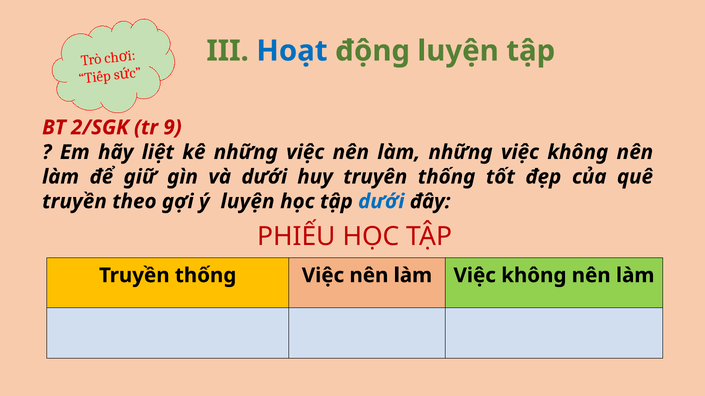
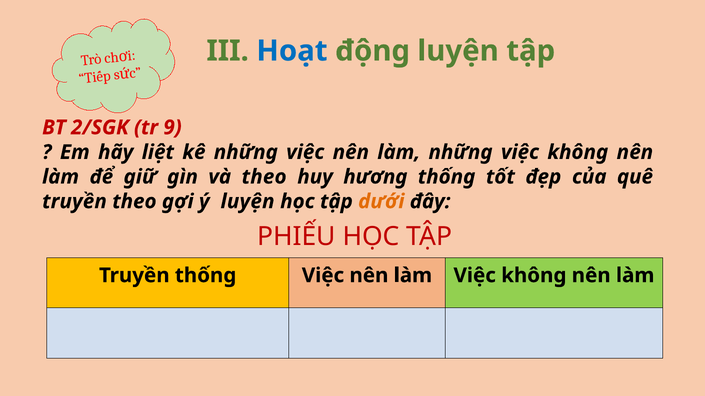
và dưới: dưới -> theo
truyên: truyên -> hương
dưới at (381, 202) colour: blue -> orange
